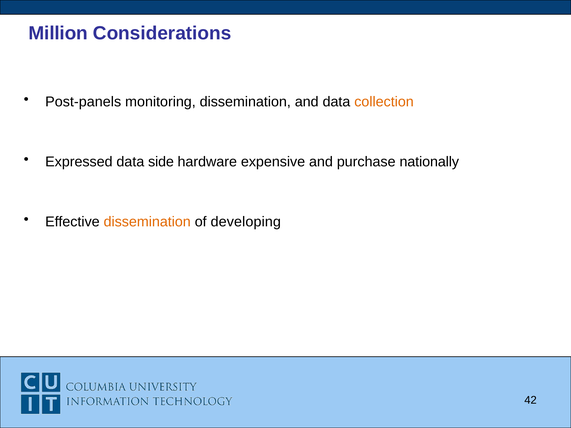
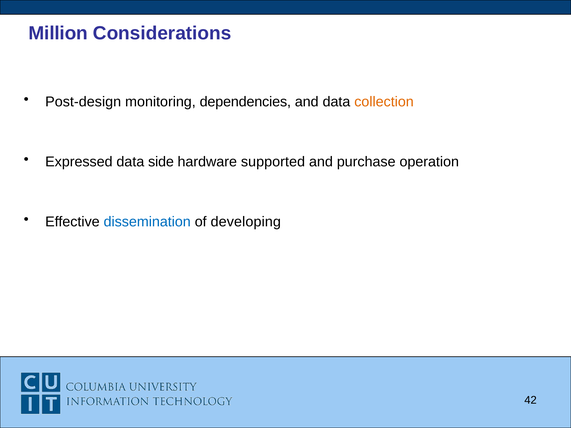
Post-panels: Post-panels -> Post-design
monitoring dissemination: dissemination -> dependencies
expensive: expensive -> supported
nationally: nationally -> operation
dissemination at (147, 222) colour: orange -> blue
